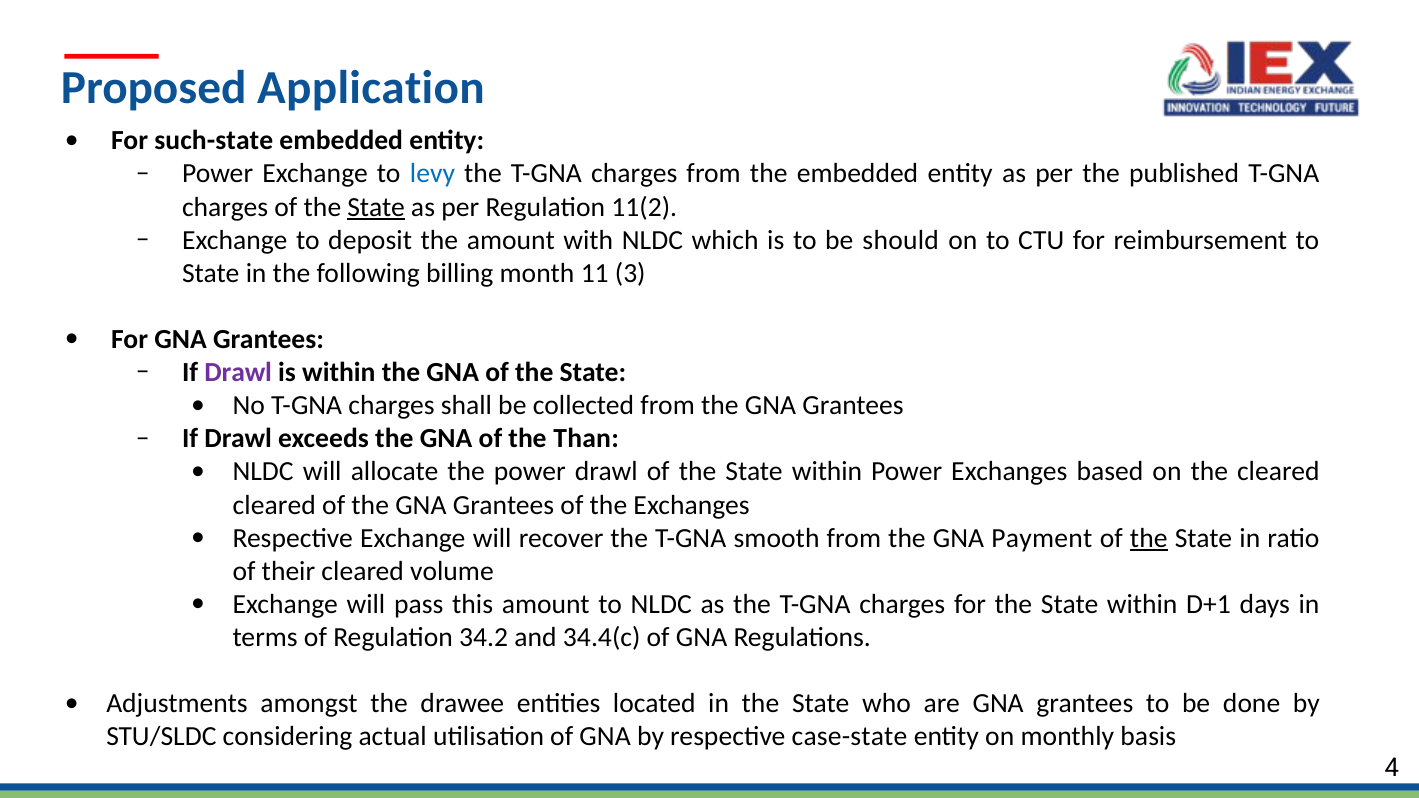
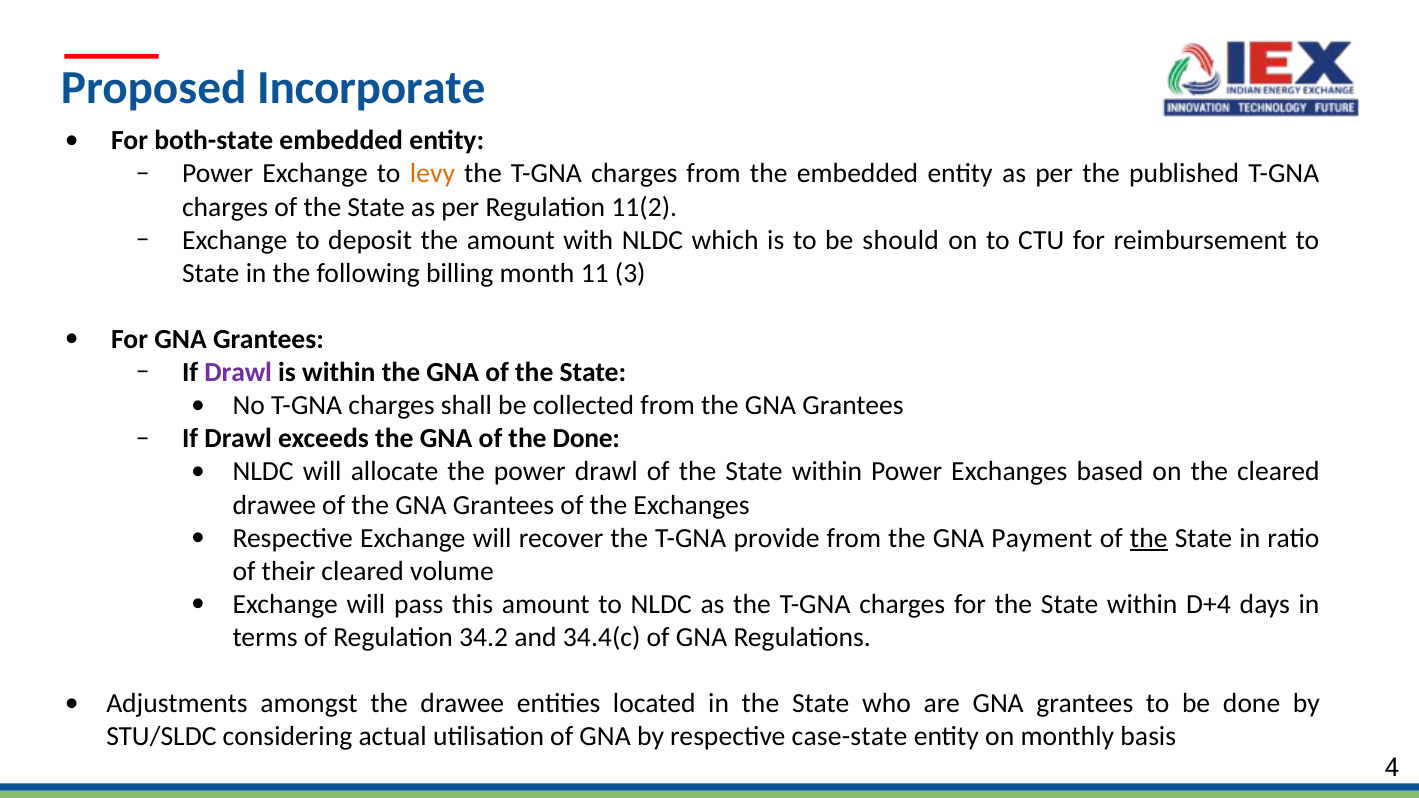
Application: Application -> Incorporate
such-state: such-state -> both-state
levy colour: blue -> orange
State at (376, 207) underline: present -> none
the Than: Than -> Done
cleared at (274, 505): cleared -> drawee
smooth: smooth -> provide
D+1: D+1 -> D+4
